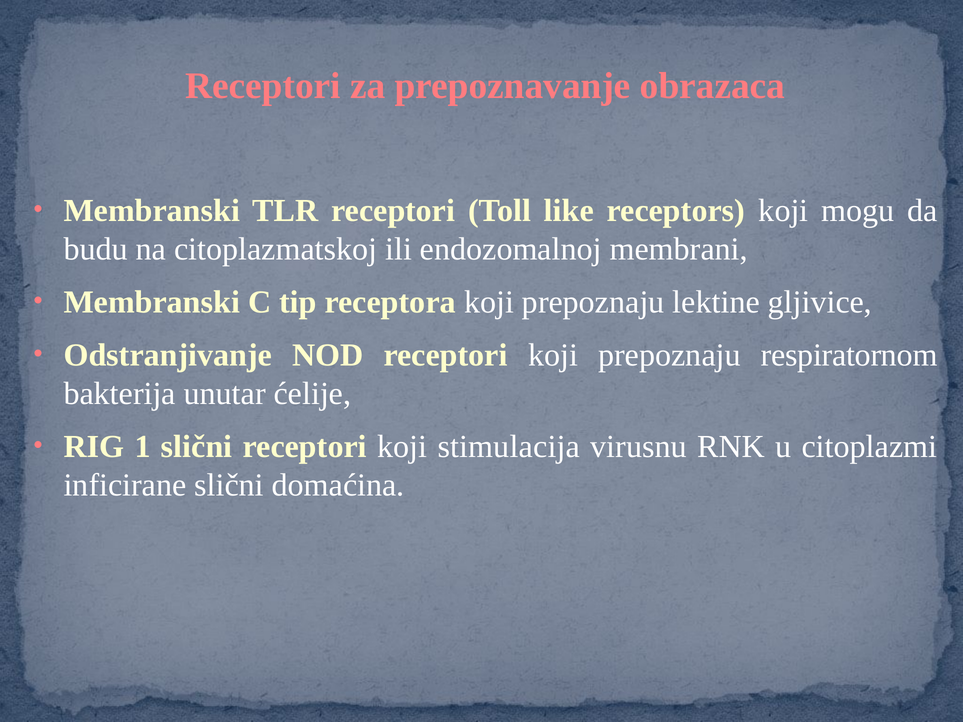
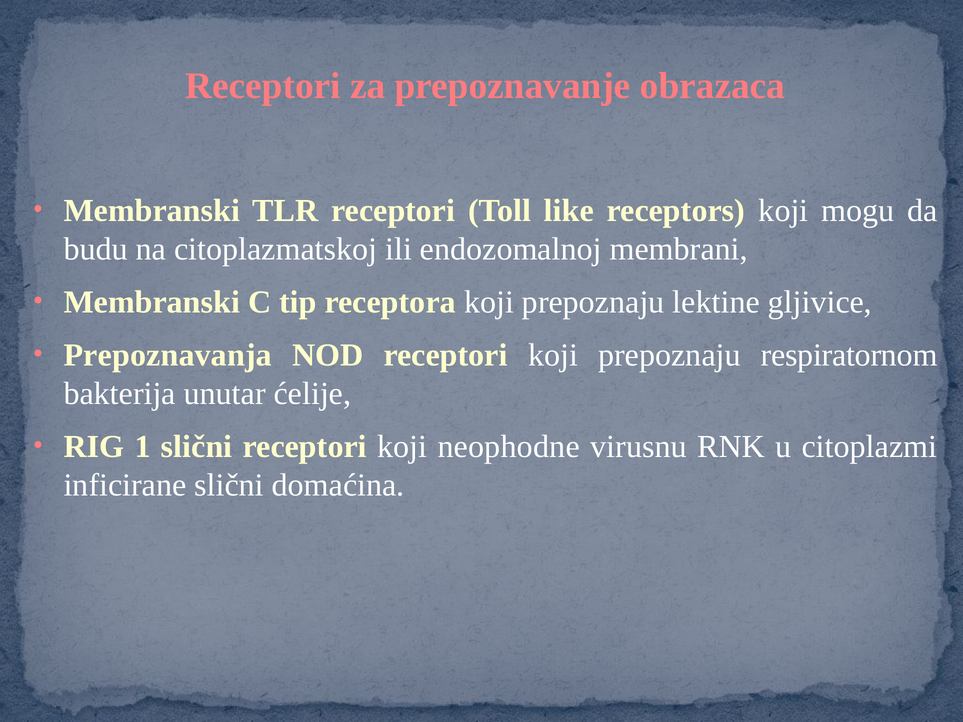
Odstranjivanje: Odstranjivanje -> Prepoznavanja
stimulacija: stimulacija -> neophodne
